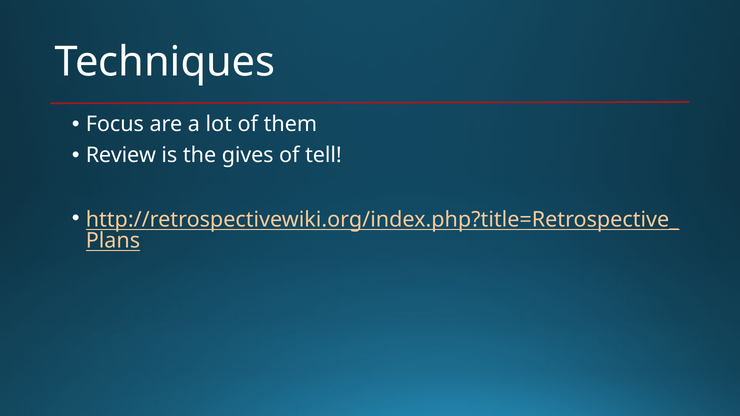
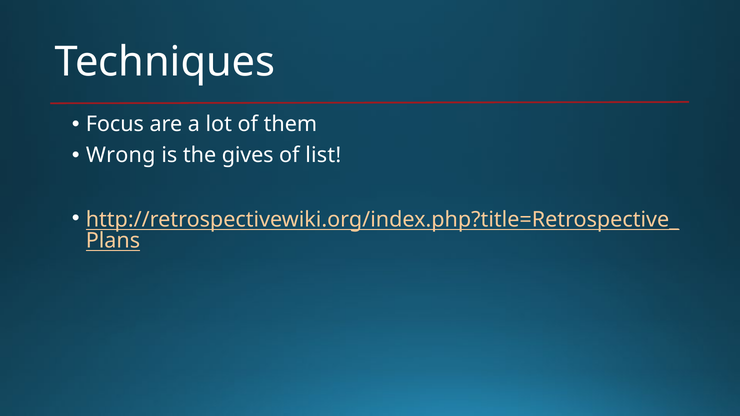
Review: Review -> Wrong
tell: tell -> list
